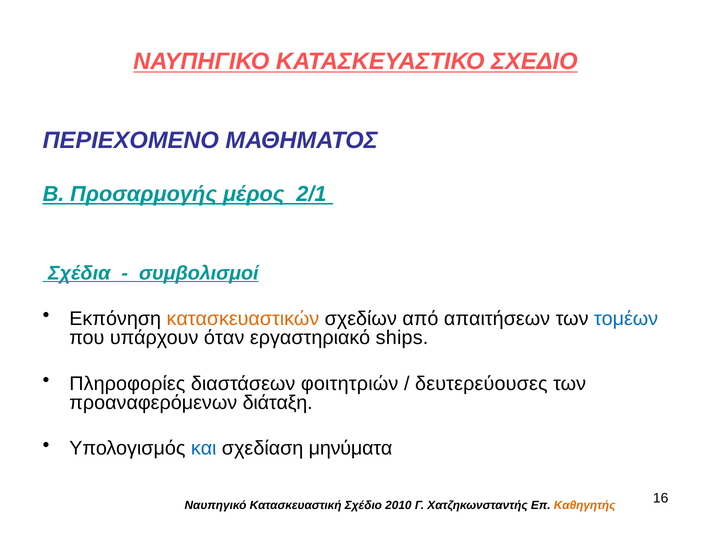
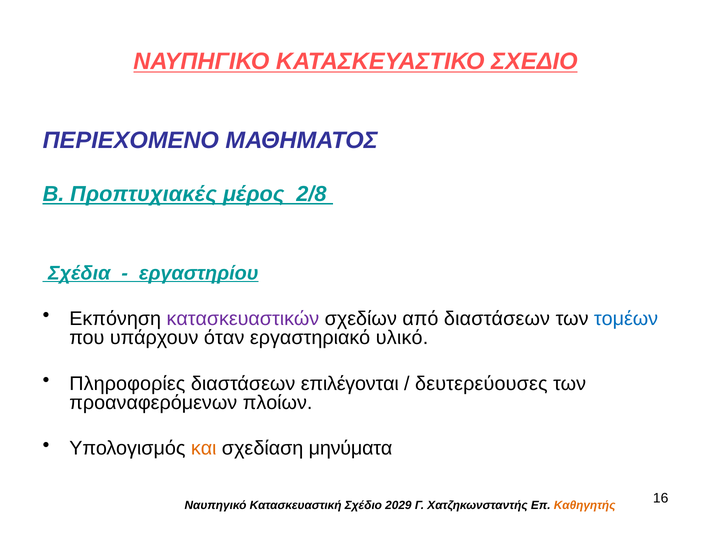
Προσαρμογής: Προσαρμογής -> Προπτυχιακές
2/1: 2/1 -> 2/8
συμβολισμοί: συμβολισμοί -> εργαστηρίου
κατασκευαστικών colour: orange -> purple
από απαιτήσεων: απαιτήσεων -> διαστάσεων
ships: ships -> υλικό
φοιτητριών: φοιτητριών -> επιλέγονται
διάταξη: διάταξη -> πλοίων
και colour: blue -> orange
2010: 2010 -> 2029
